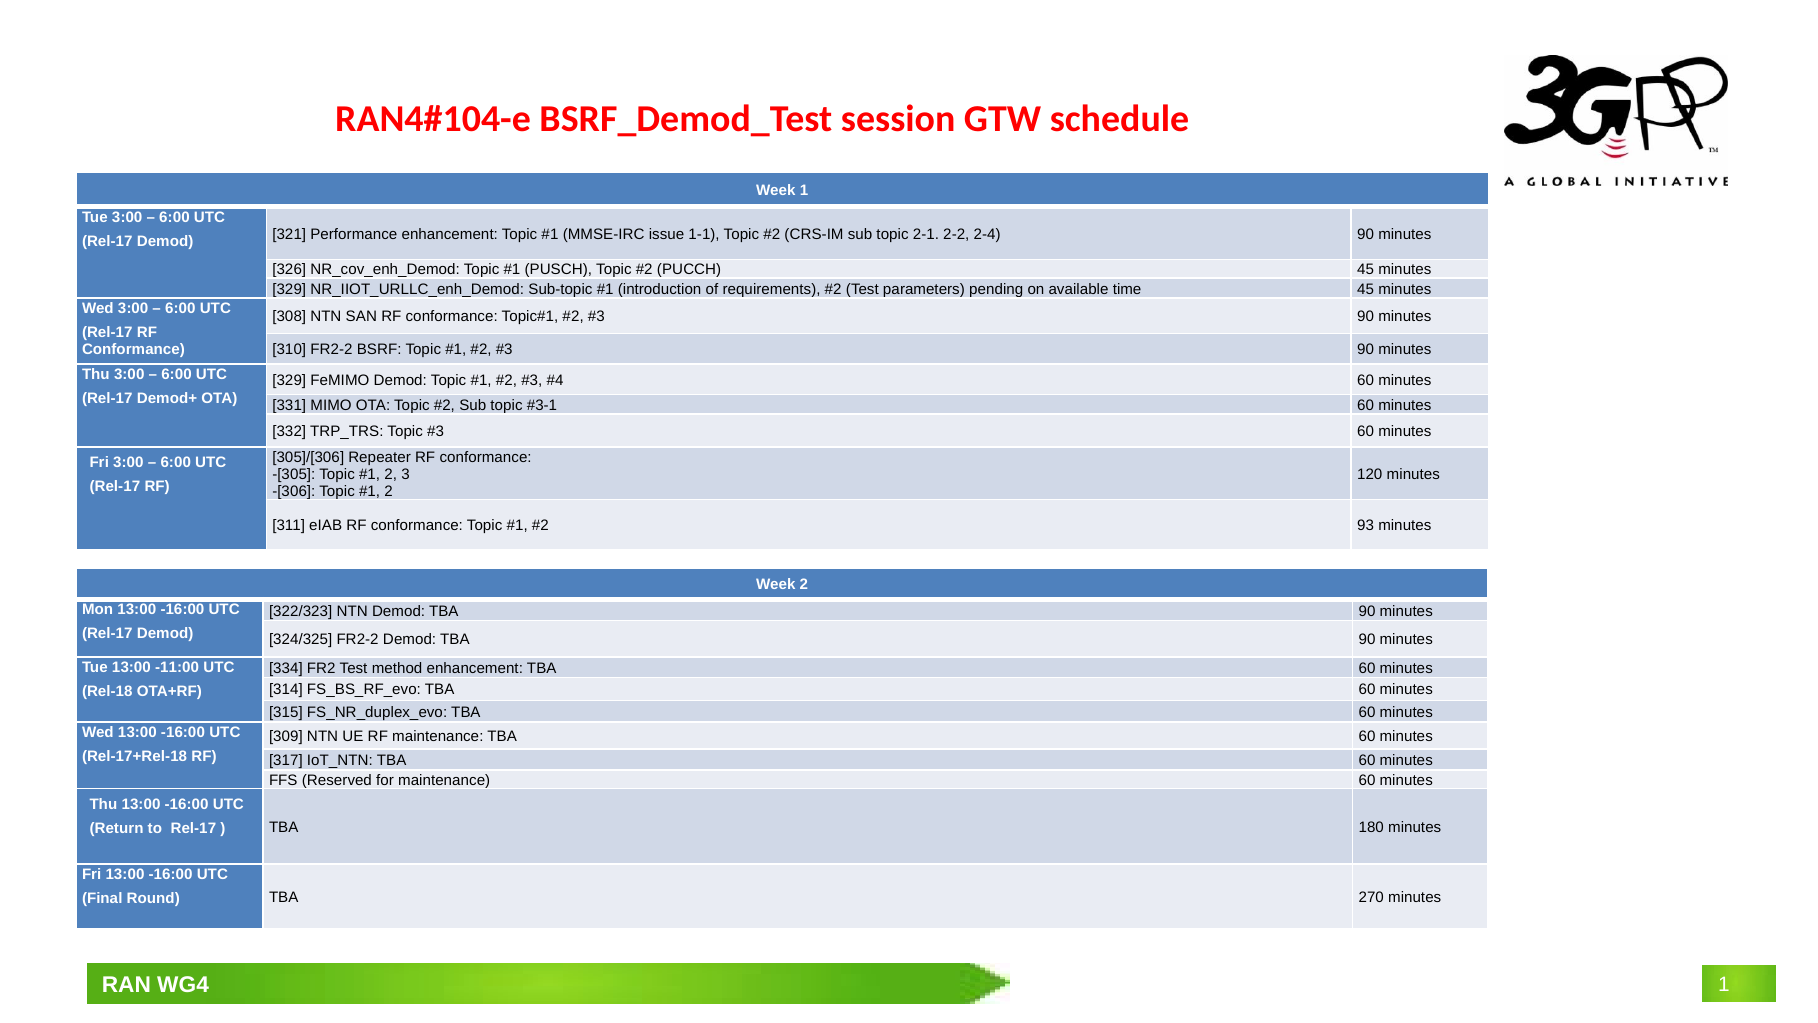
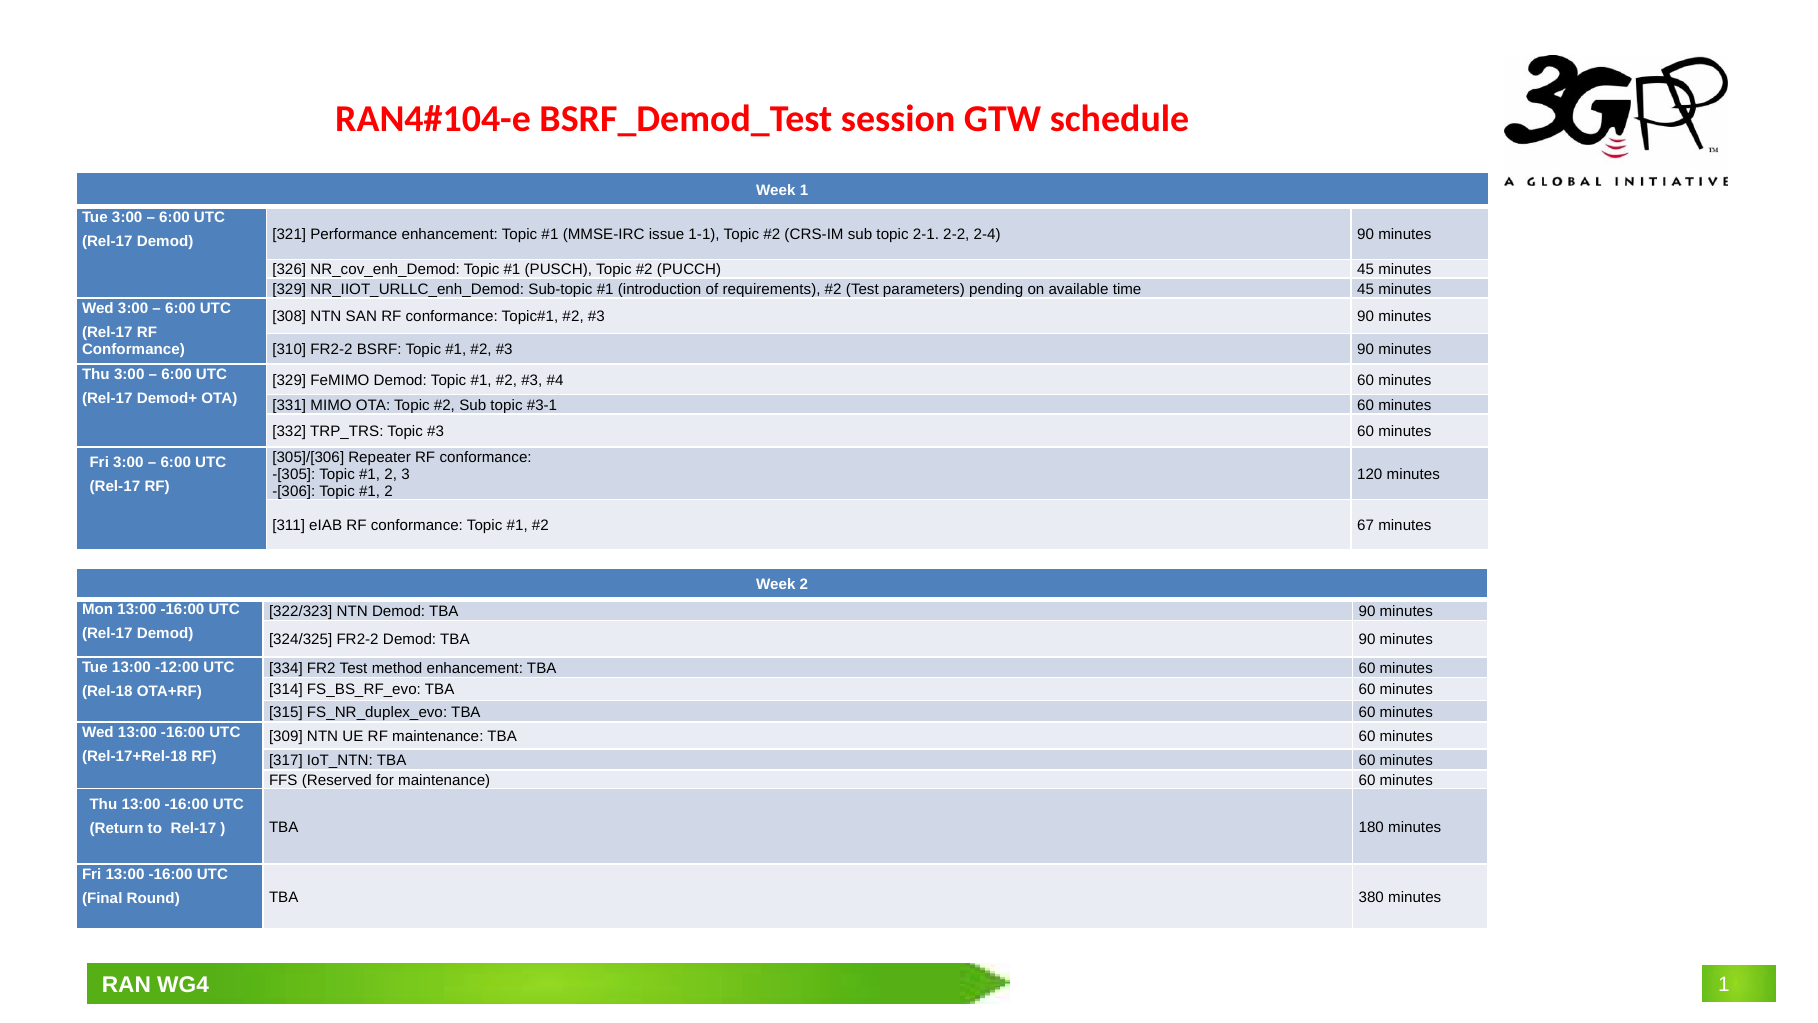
93: 93 -> 67
-11:00: -11:00 -> -12:00
270: 270 -> 380
